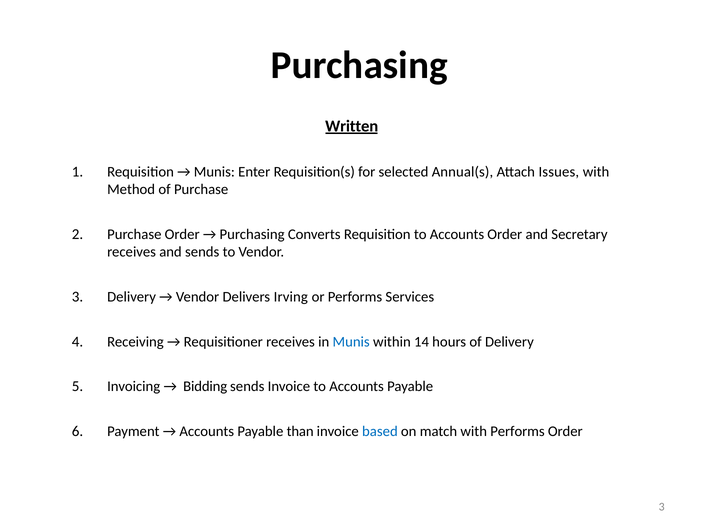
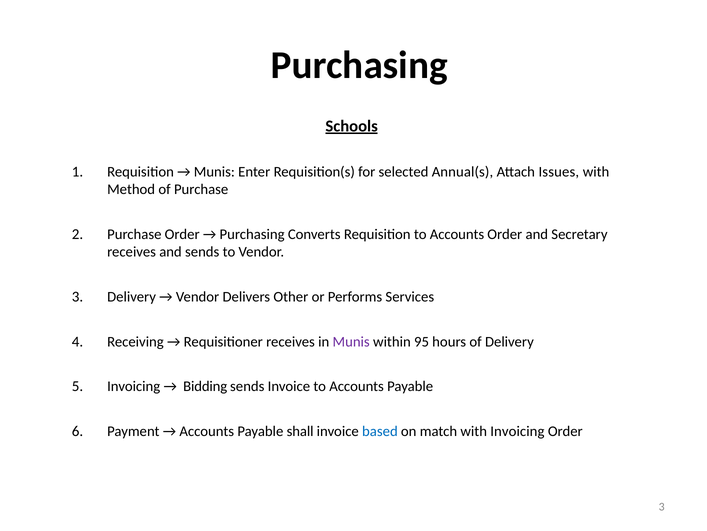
Written: Written -> Schools
Irving: Irving -> Other
Munis at (351, 341) colour: blue -> purple
14: 14 -> 95
than: than -> shall
with Performs: Performs -> Invoicing
